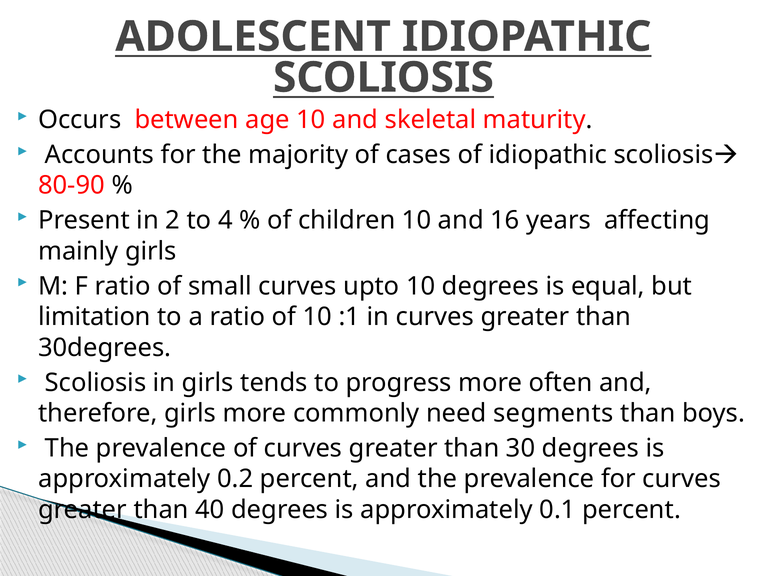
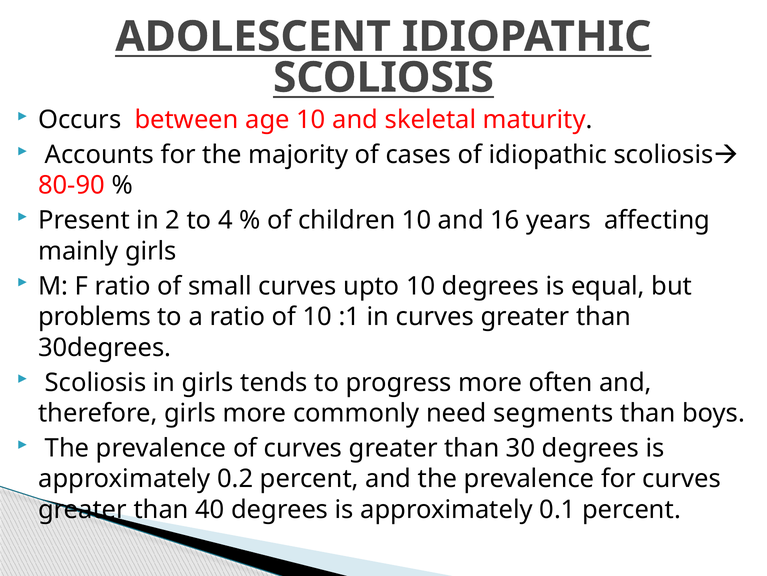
limitation: limitation -> problems
